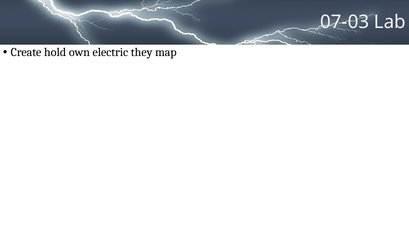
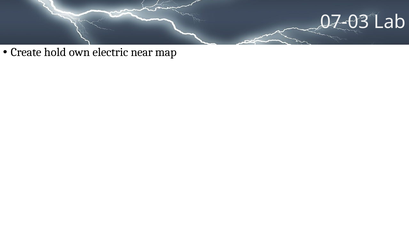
they: they -> near
